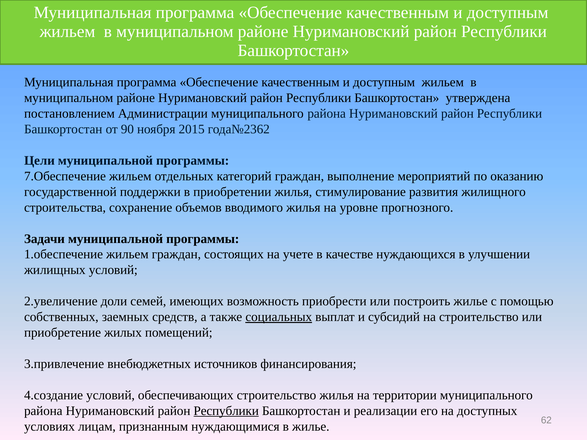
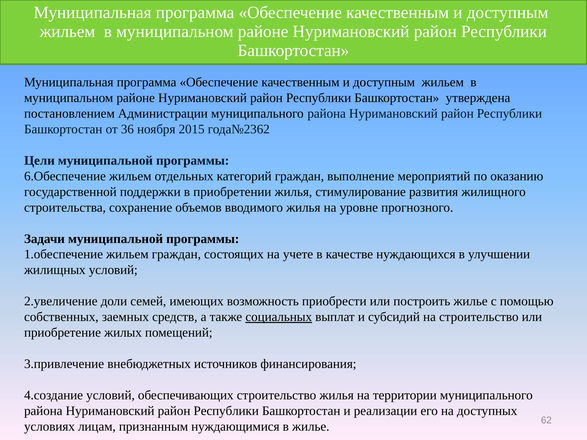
90: 90 -> 36
7.Обеспечение: 7.Обеспечение -> 6.Обеспечение
Республики at (226, 411) underline: present -> none
